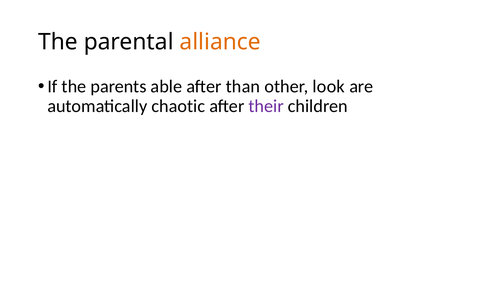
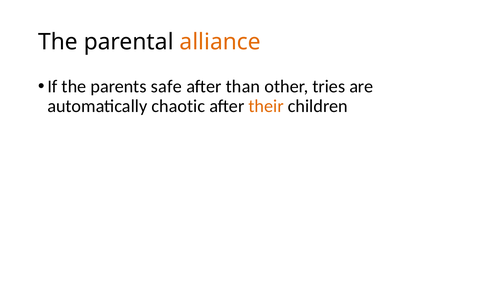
able: able -> safe
look: look -> tries
their colour: purple -> orange
